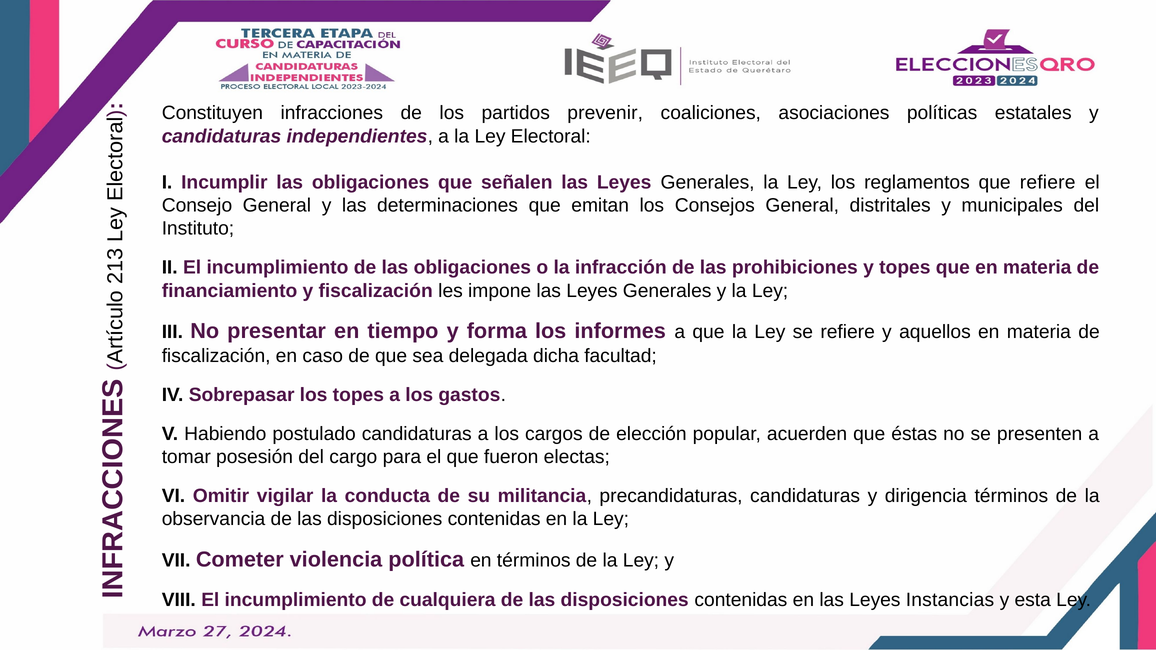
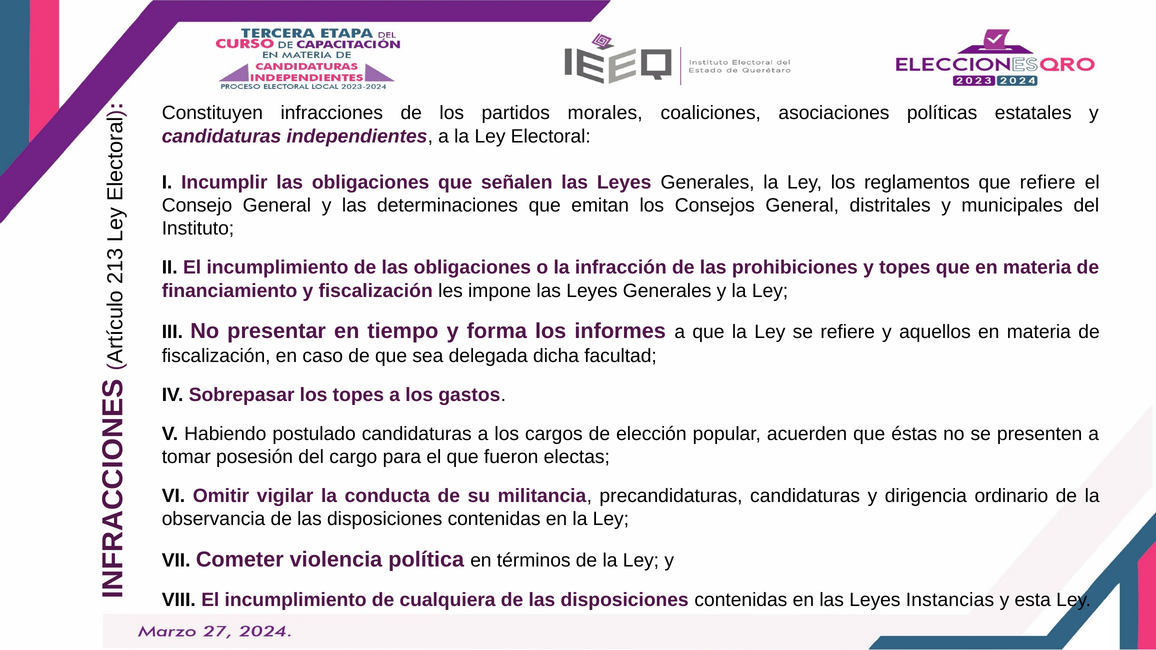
prevenir: prevenir -> morales
dirigencia términos: términos -> ordinario
